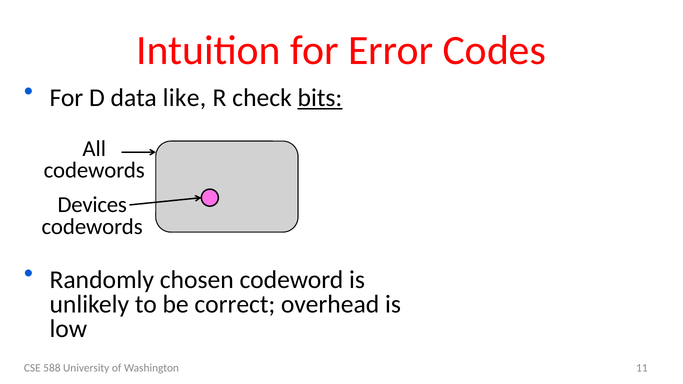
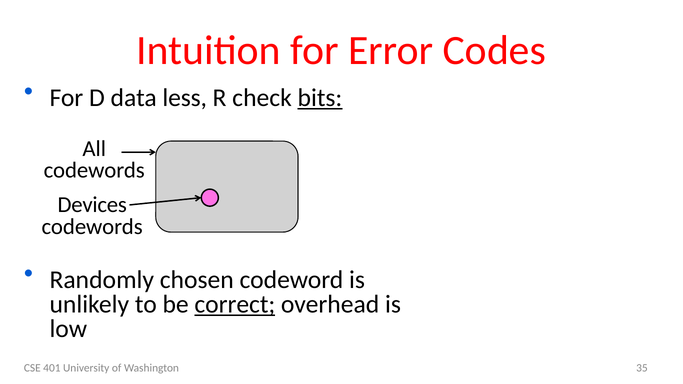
like: like -> less
correct underline: none -> present
588: 588 -> 401
11: 11 -> 35
